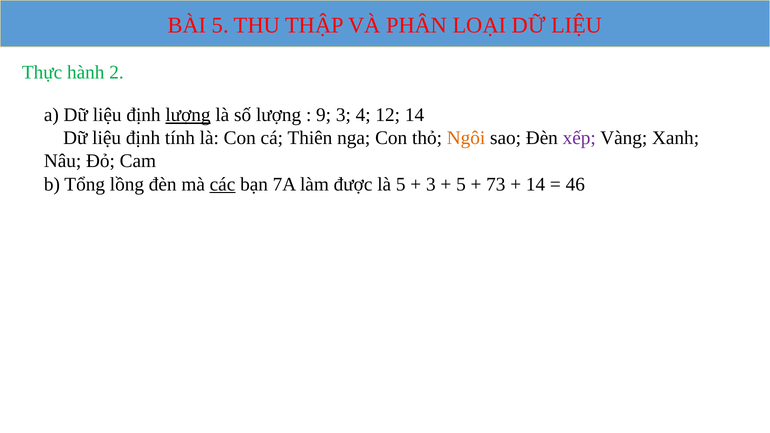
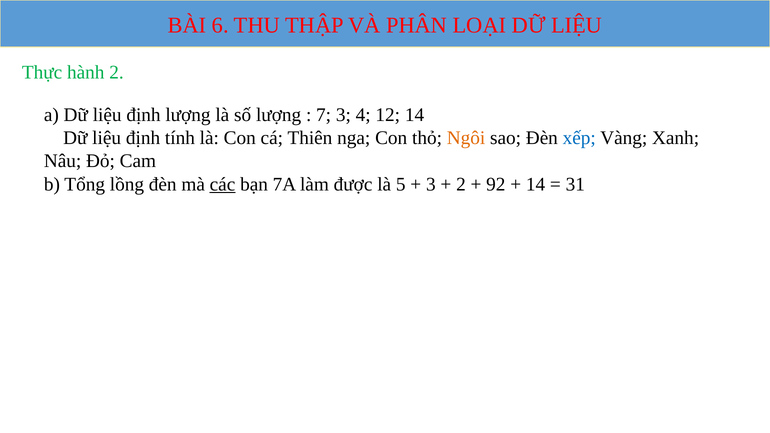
BÀI 5: 5 -> 6
lượng at (188, 115) underline: present -> none
9: 9 -> 7
xếp colour: purple -> blue
5 at (461, 184): 5 -> 2
73: 73 -> 92
46: 46 -> 31
